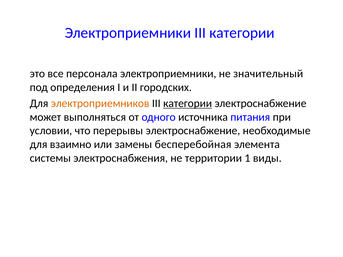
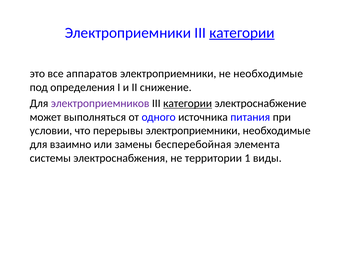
категории at (242, 33) underline: none -> present
персонала: персонала -> аппаратов
не значительный: значительный -> необходимые
городских: городских -> снижение
электроприемников colour: orange -> purple
перерывы электроснабжение: электроснабжение -> электроприемники
